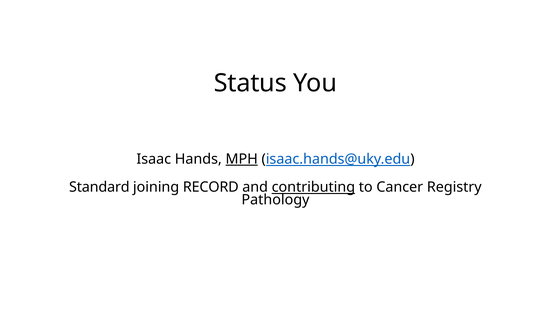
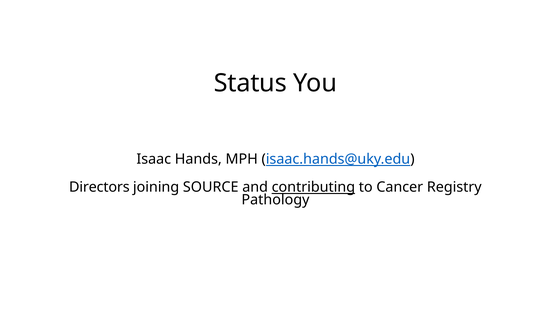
MPH underline: present -> none
Standard: Standard -> Directors
RECORD: RECORD -> SOURCE
